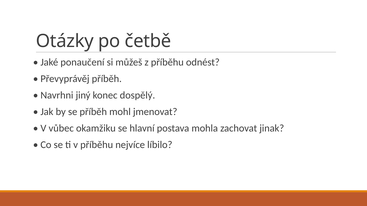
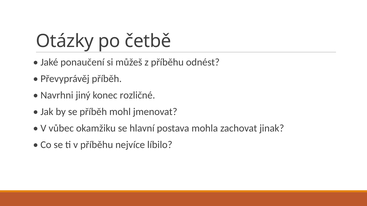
dospělý: dospělý -> rozličné
